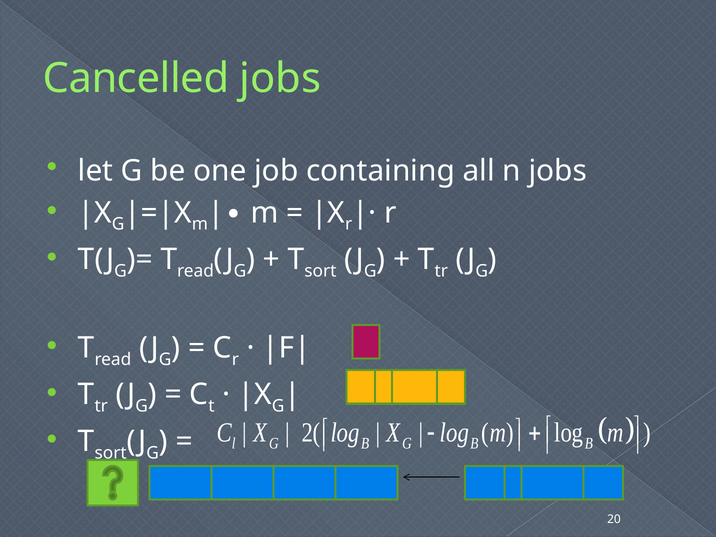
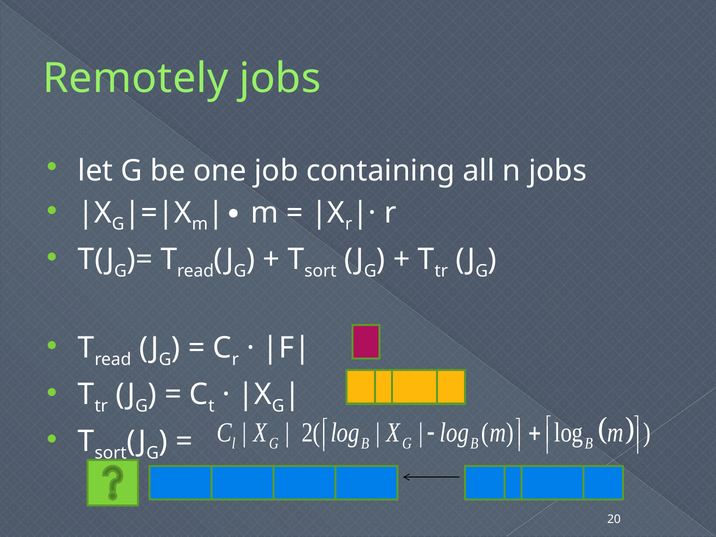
Cancelled: Cancelled -> Remotely
